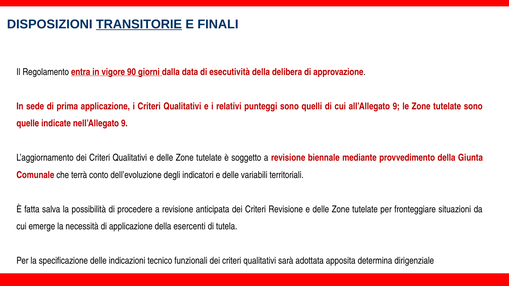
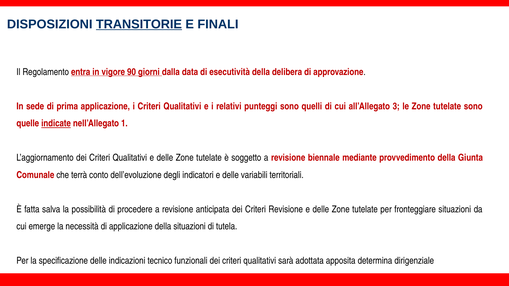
all’Allegato 9: 9 -> 3
indicate underline: none -> present
nell’Allegato 9: 9 -> 1
della esercenti: esercenti -> situazioni
